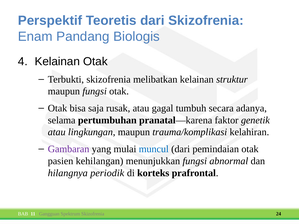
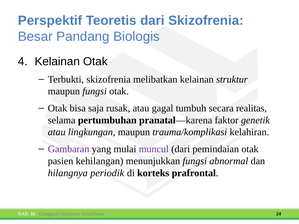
Enam: Enam -> Besar
adanya: adanya -> realitas
muncul colour: blue -> purple
